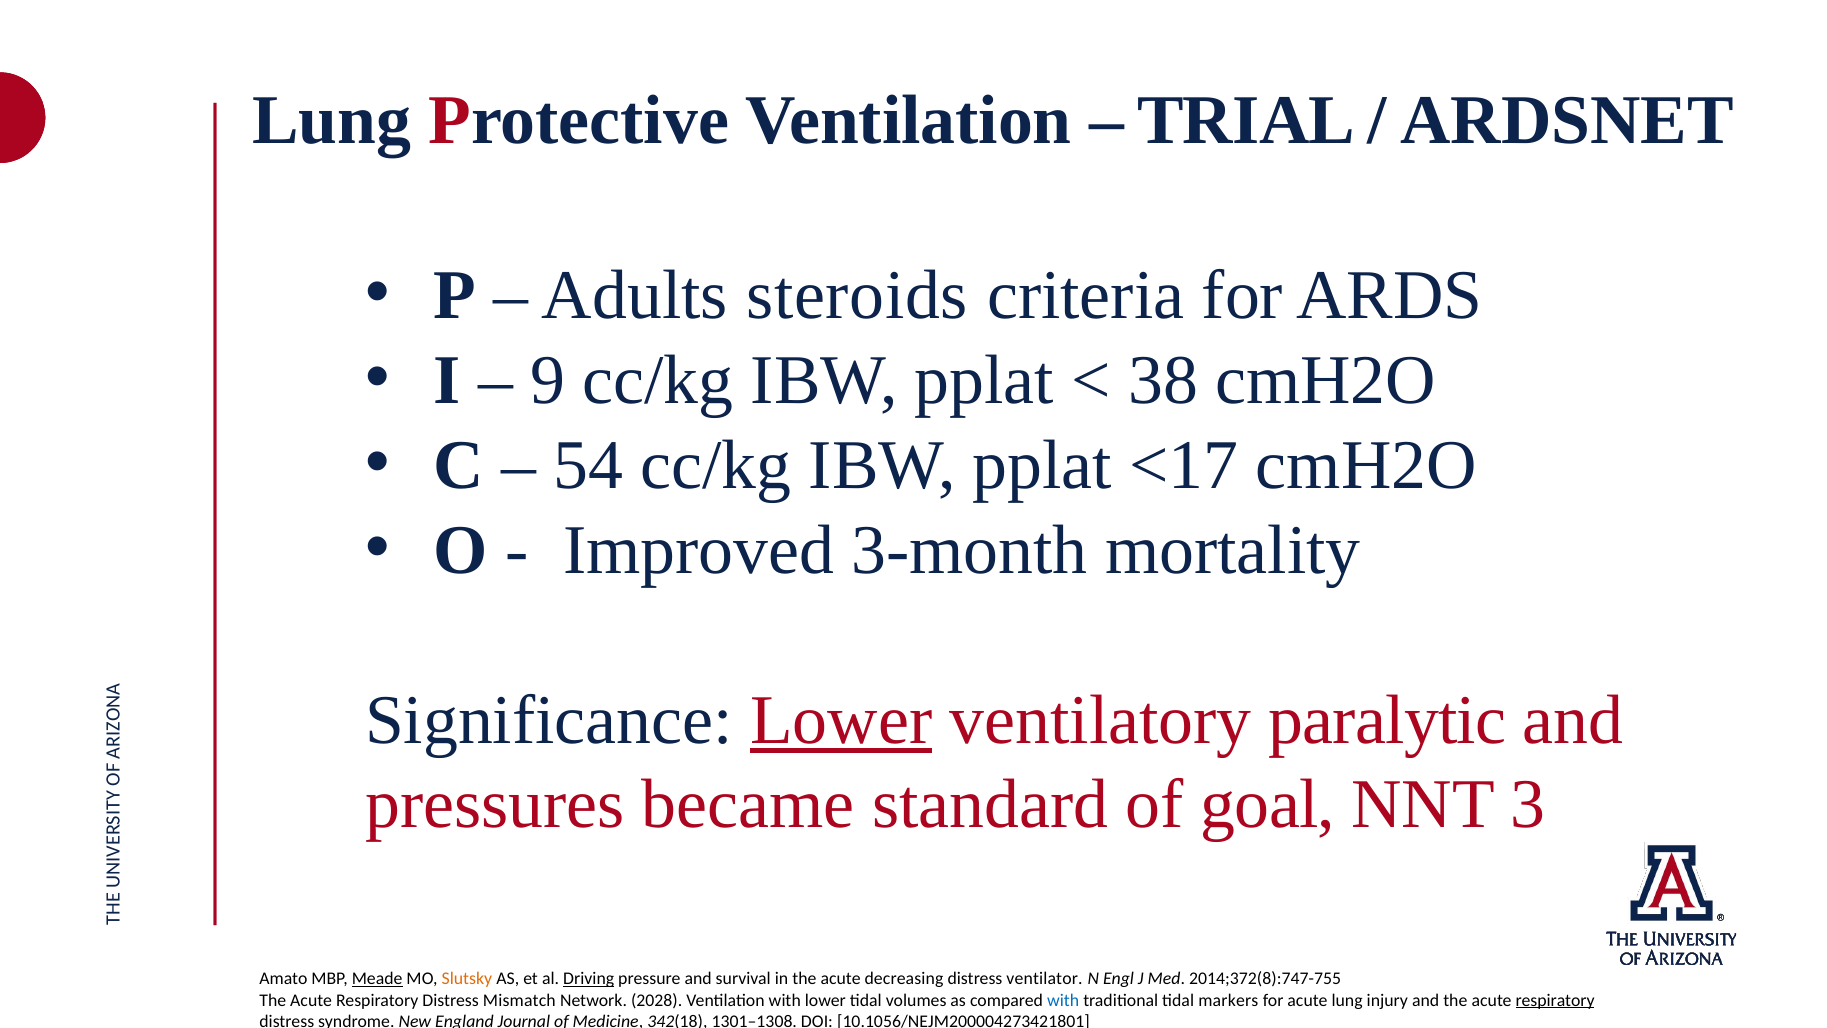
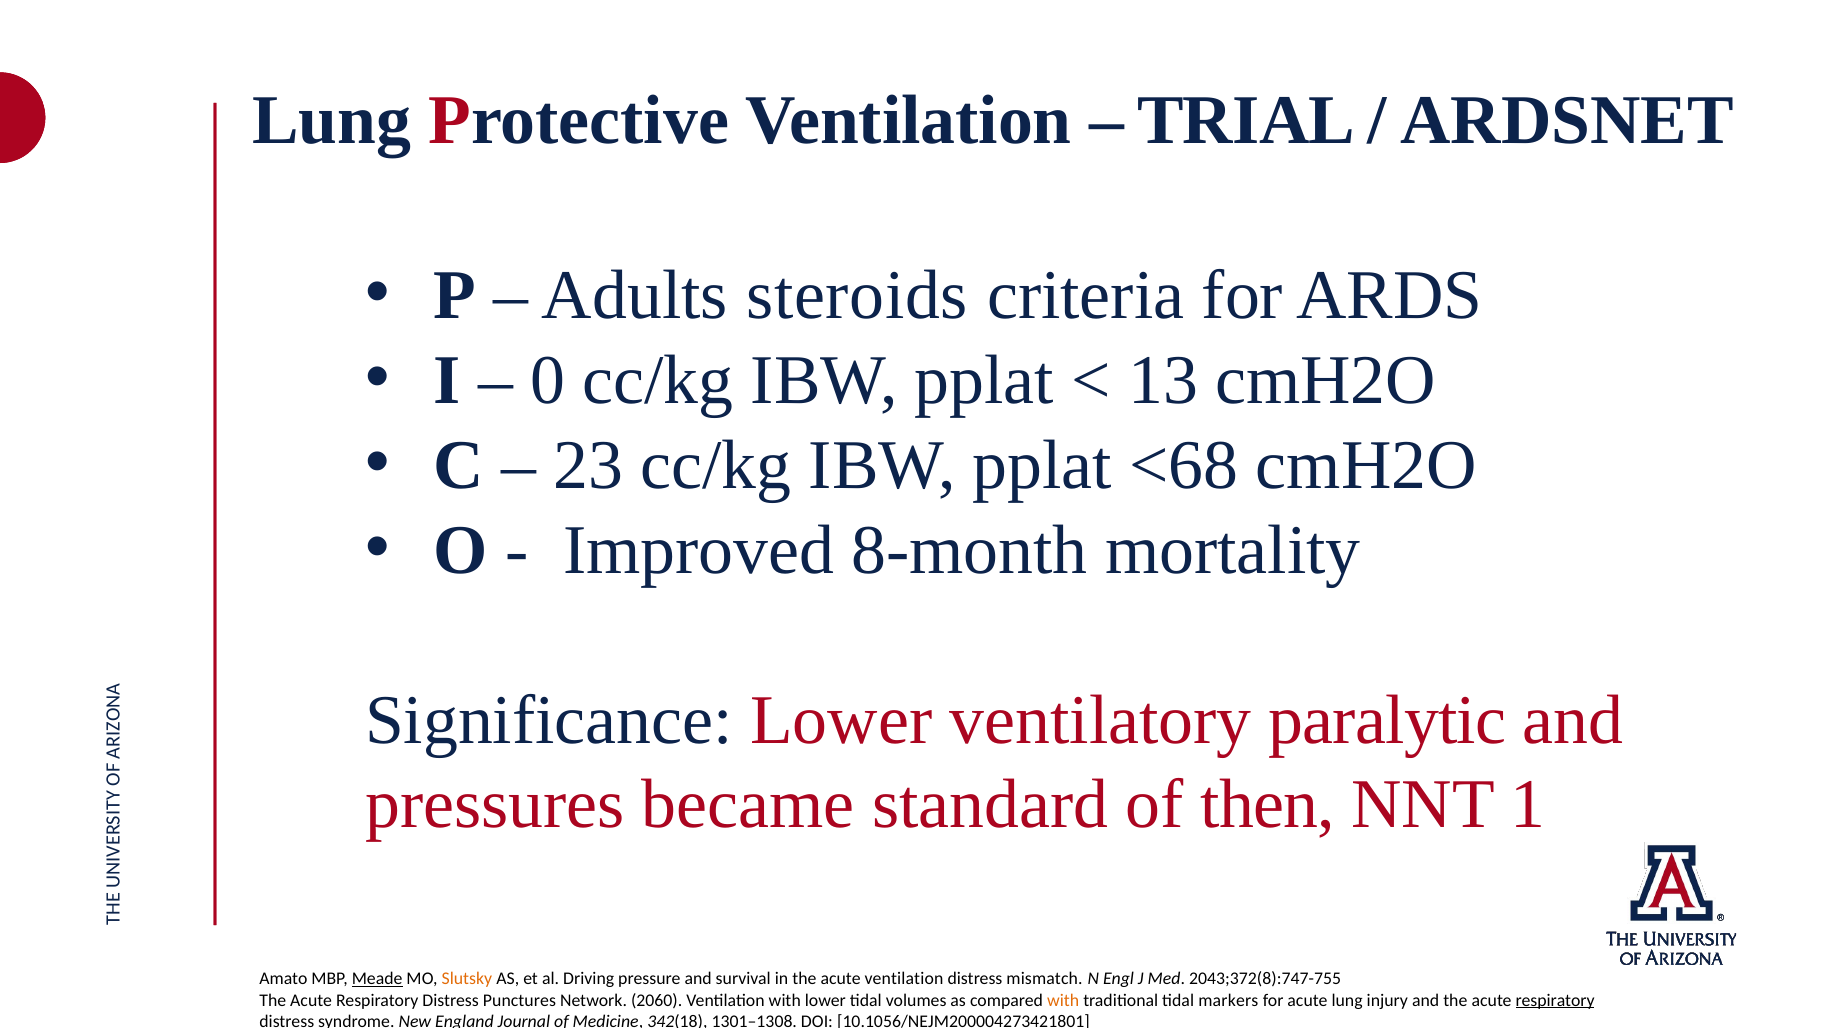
9: 9 -> 0
38: 38 -> 13
54: 54 -> 23
<17: <17 -> <68
3-month: 3-month -> 8-month
Lower at (841, 720) underline: present -> none
goal: goal -> then
3: 3 -> 1
Driving underline: present -> none
acute decreasing: decreasing -> ventilation
ventilator: ventilator -> mismatch
2014;372(8):747-755: 2014;372(8):747-755 -> 2043;372(8):747-755
Mismatch: Mismatch -> Punctures
2028: 2028 -> 2060
with at (1063, 1000) colour: blue -> orange
